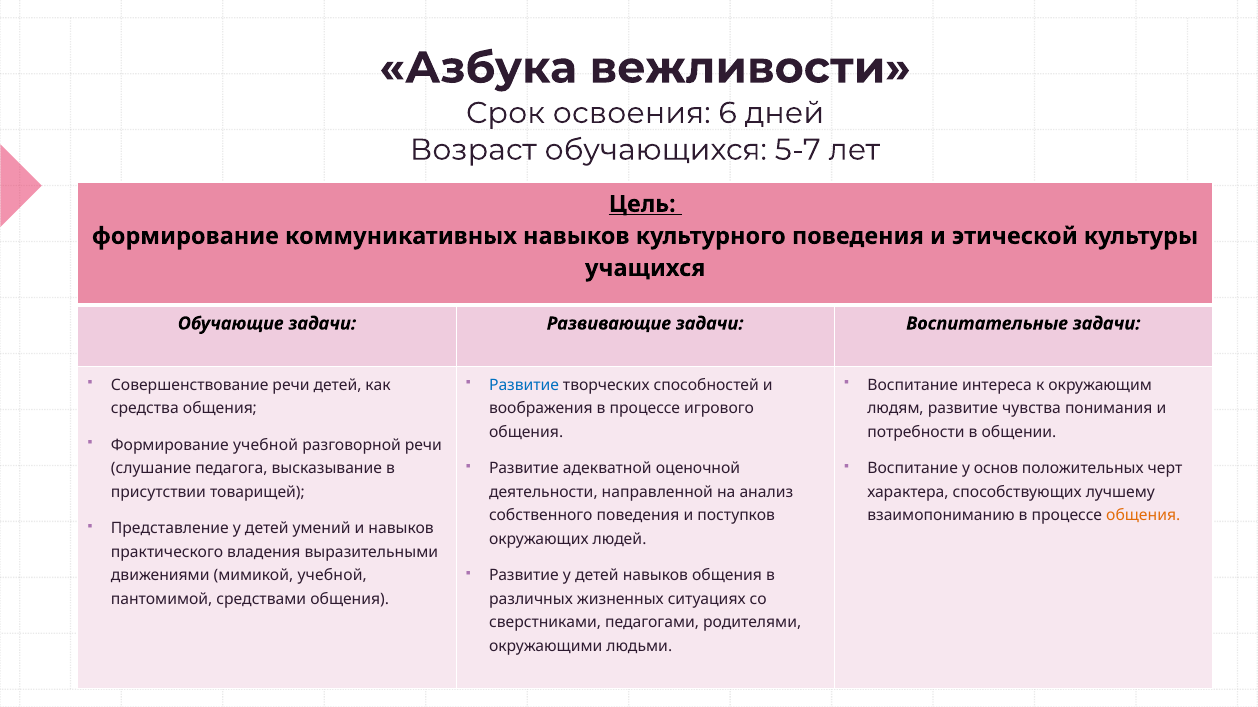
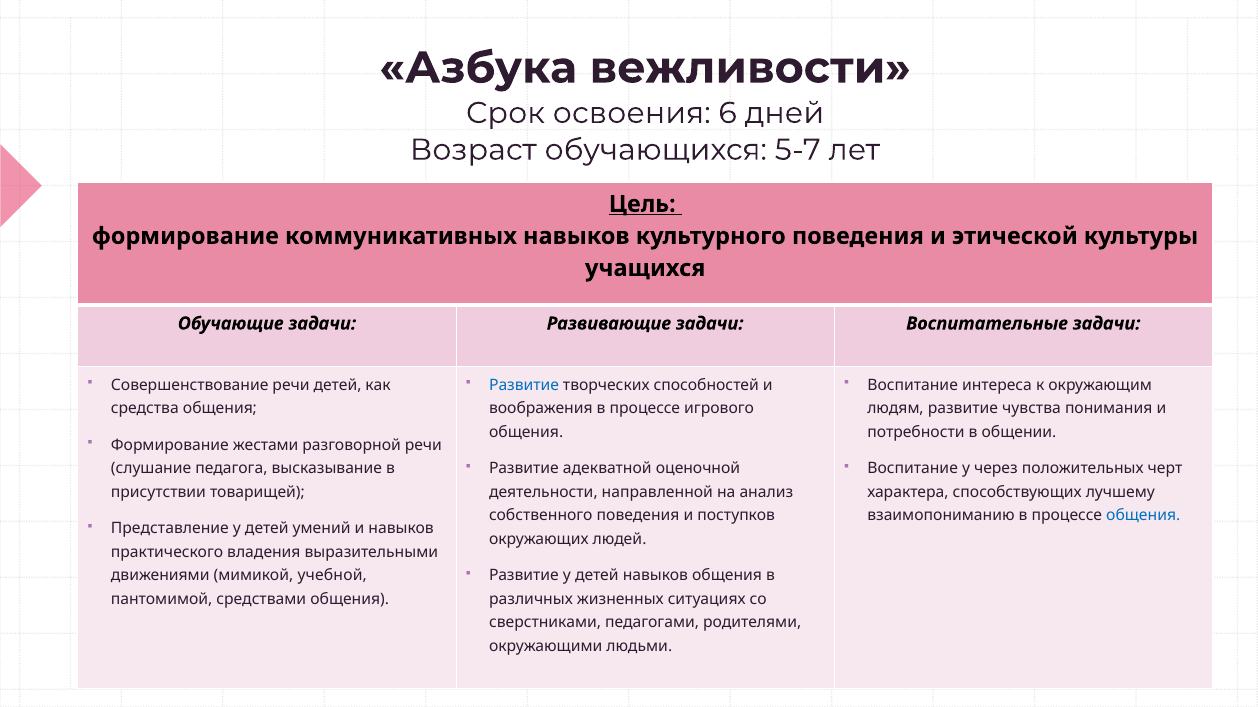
Формирование учебной: учебной -> жестами
основ: основ -> через
общения at (1143, 516) colour: orange -> blue
